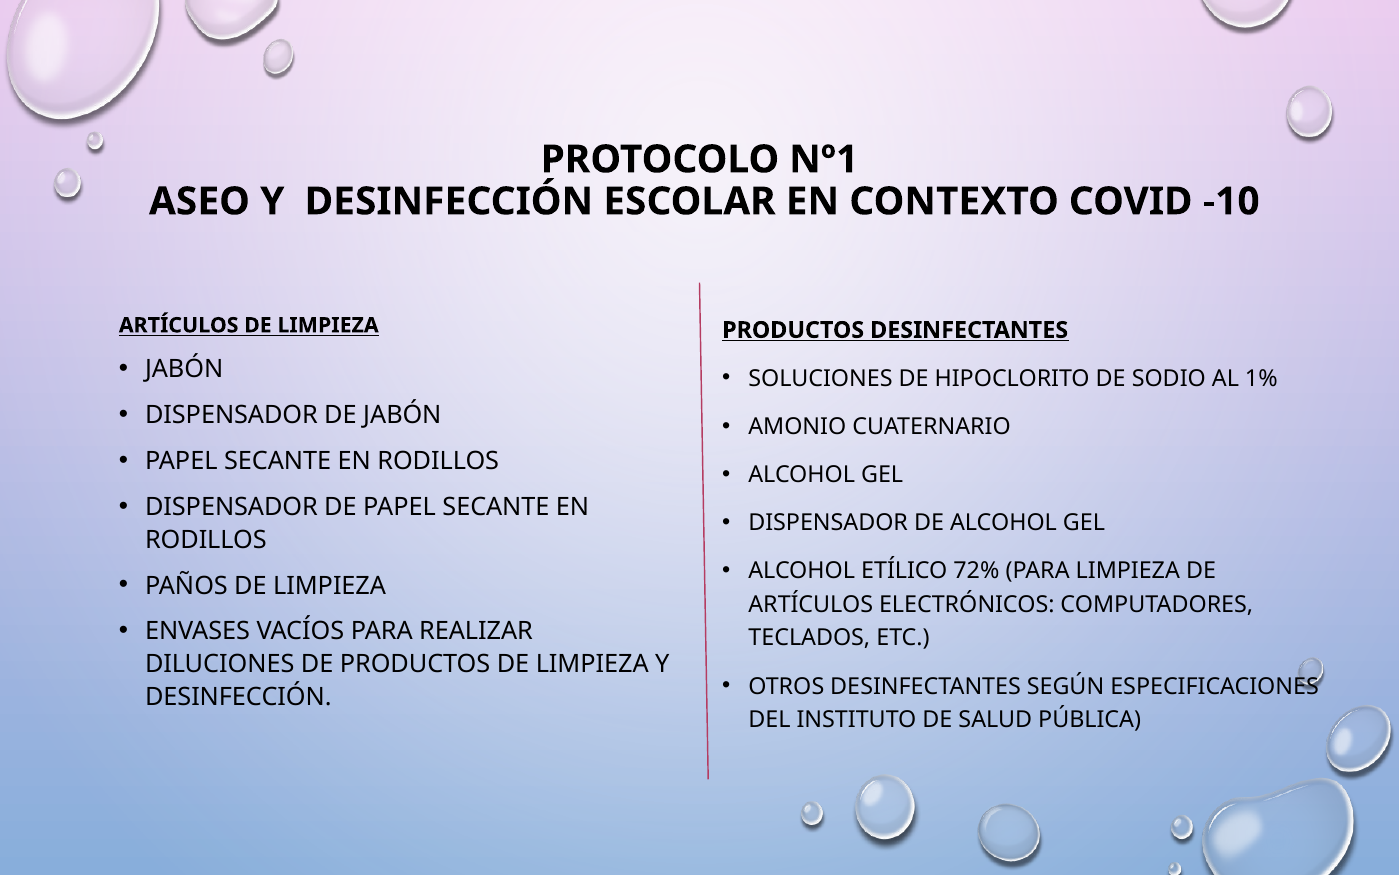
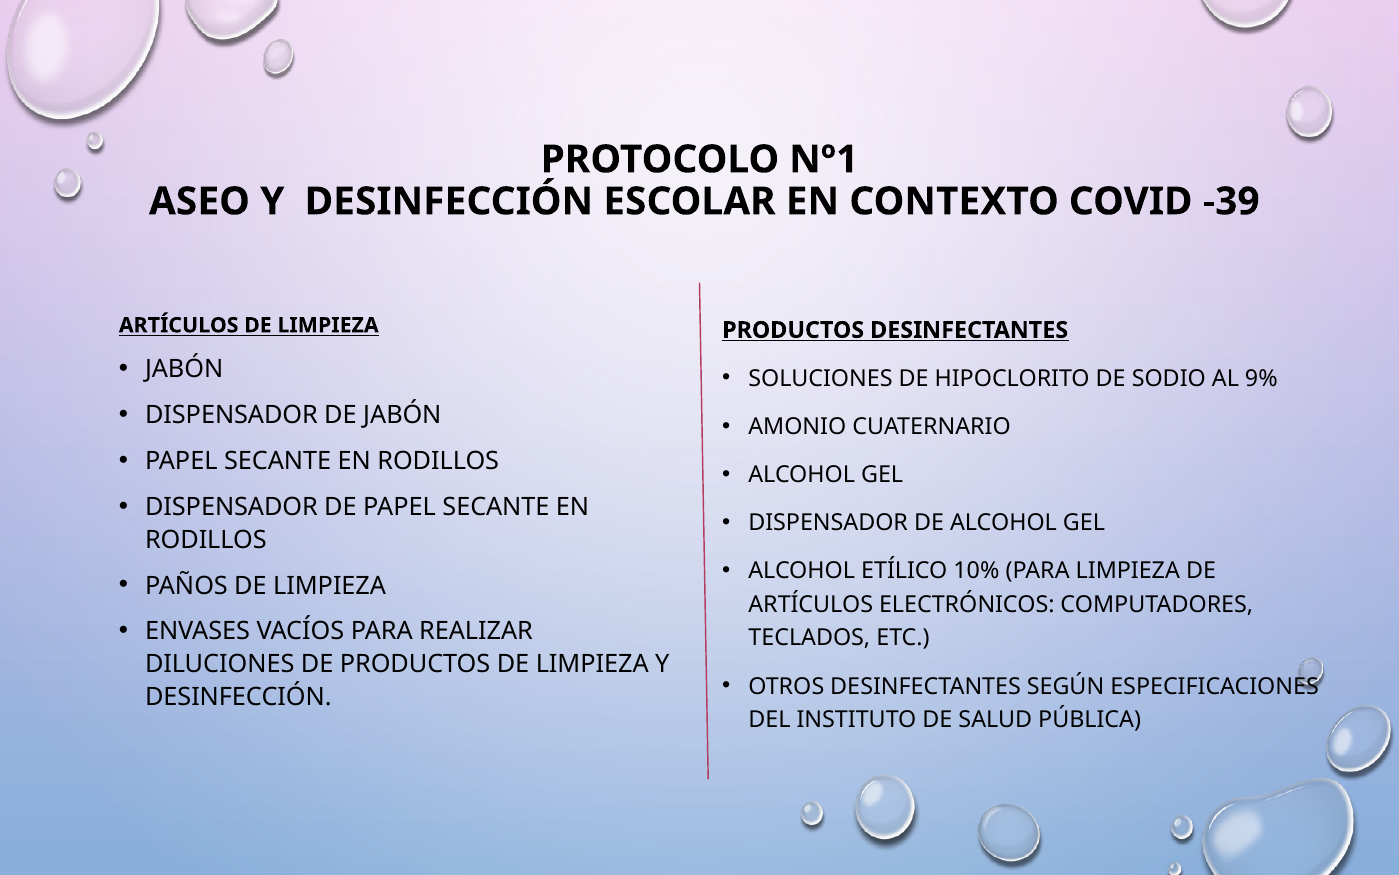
-10: -10 -> -39
1%: 1% -> 9%
72%: 72% -> 10%
